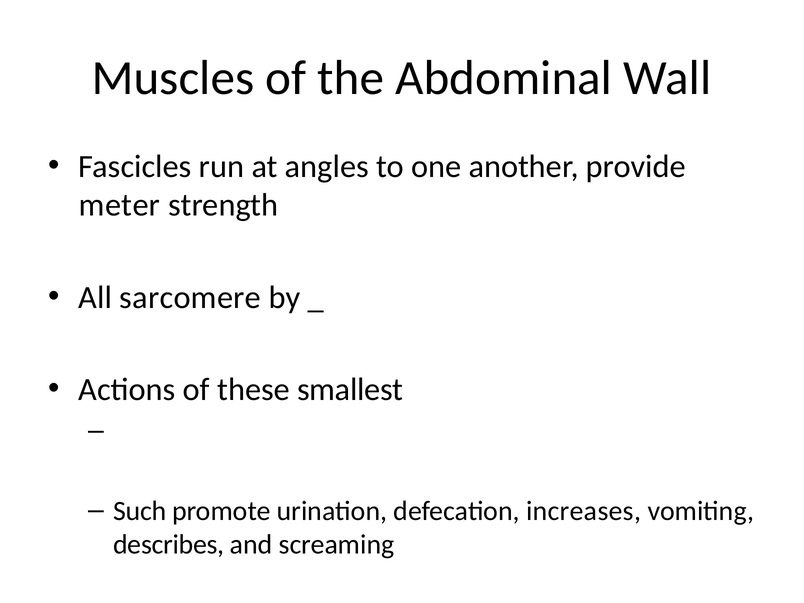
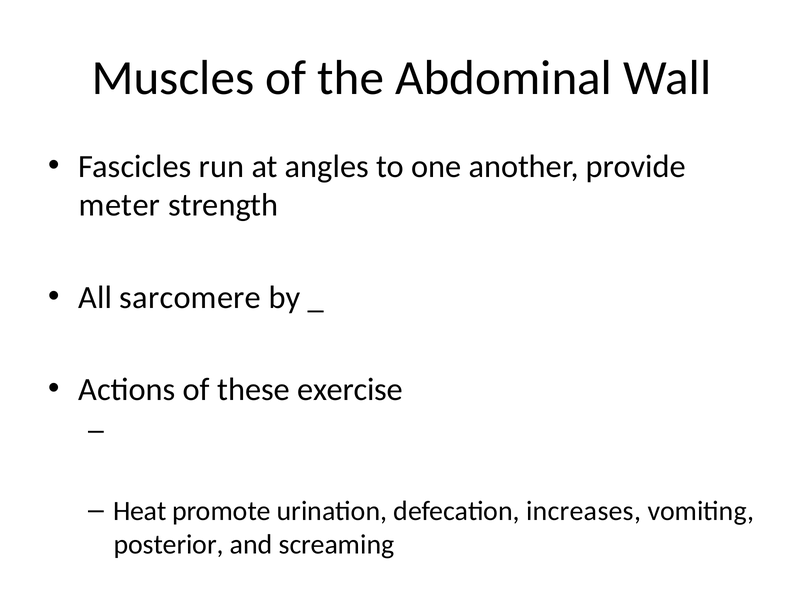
smallest: smallest -> exercise
Such: Such -> Heat
describes: describes -> posterior
